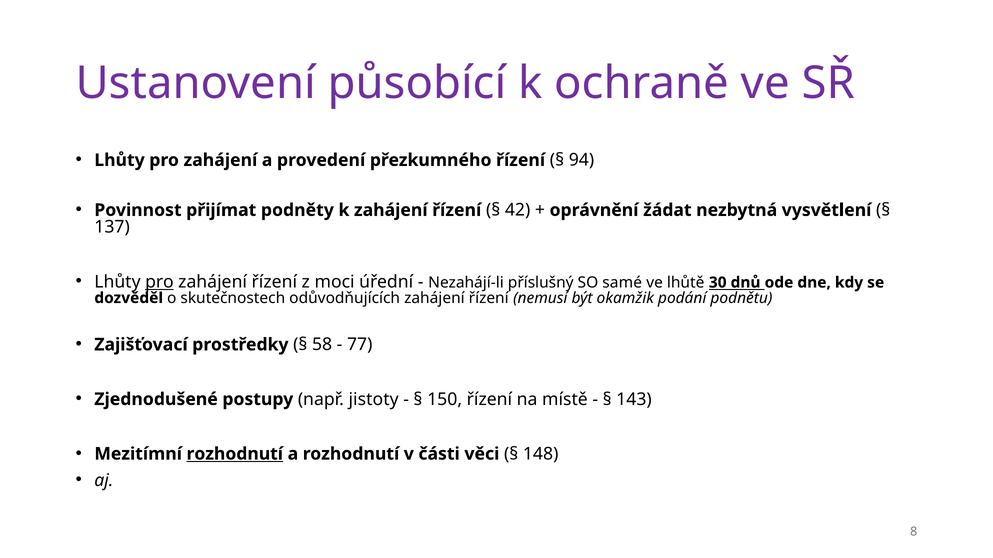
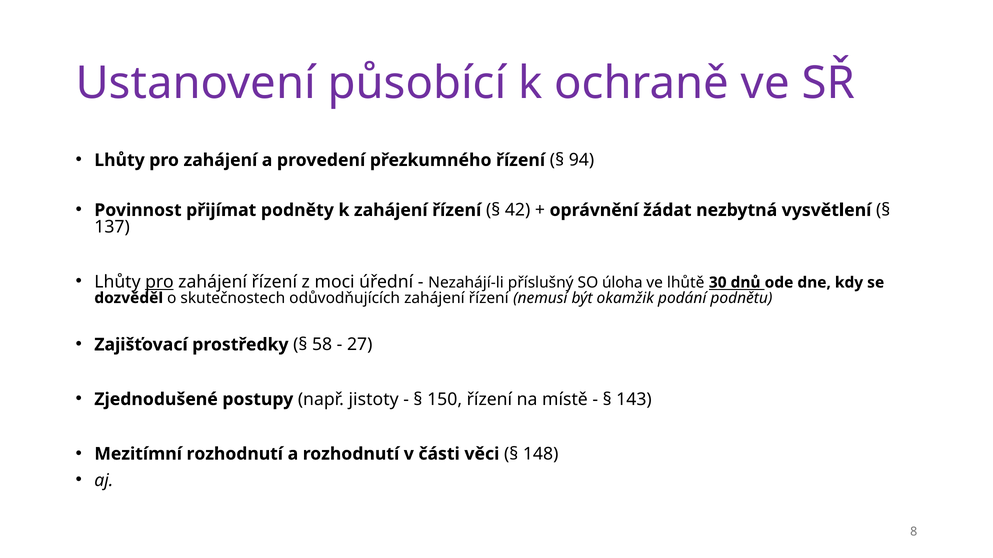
samé: samé -> úloha
77: 77 -> 27
rozhodnutí at (235, 454) underline: present -> none
